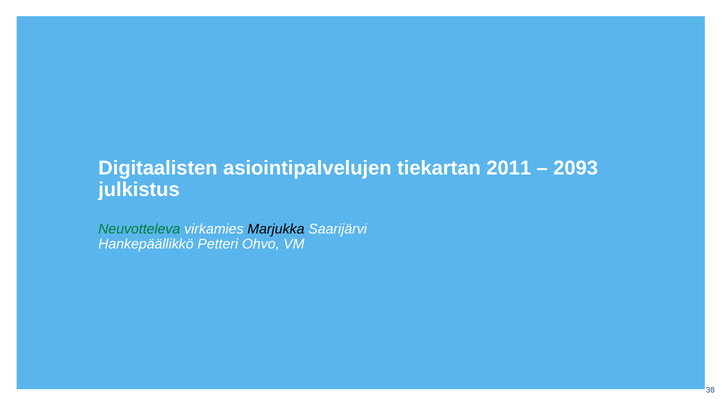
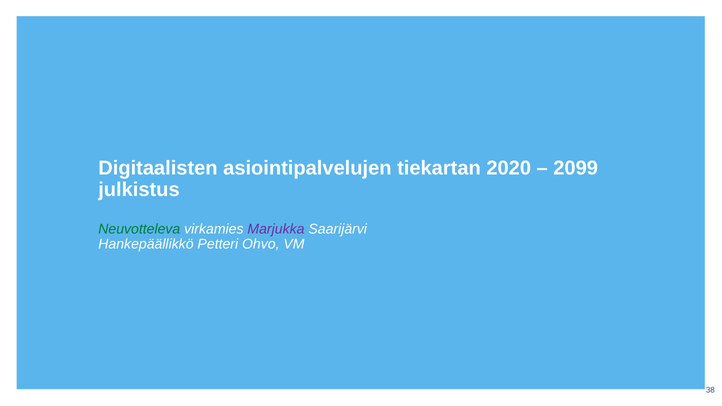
2011: 2011 -> 2020
2093: 2093 -> 2099
Marjukka colour: black -> purple
